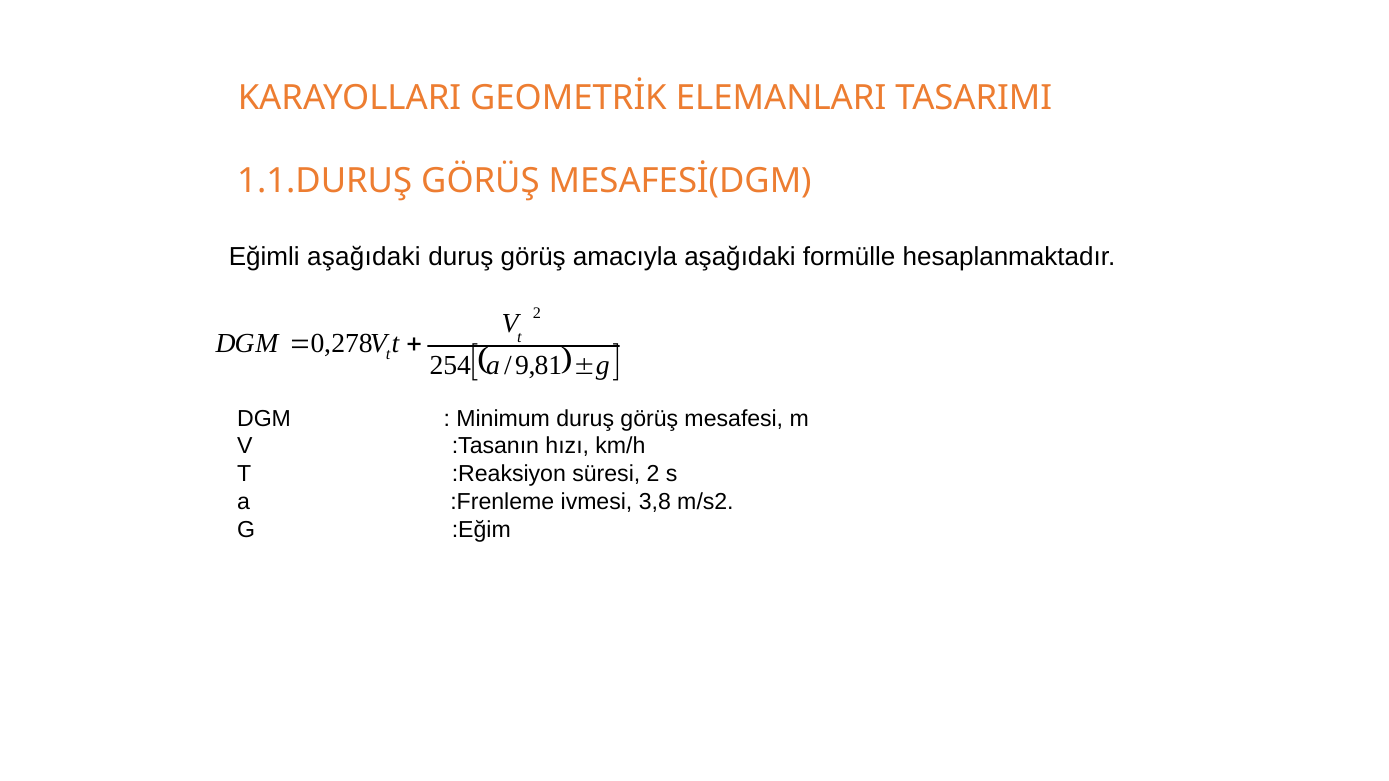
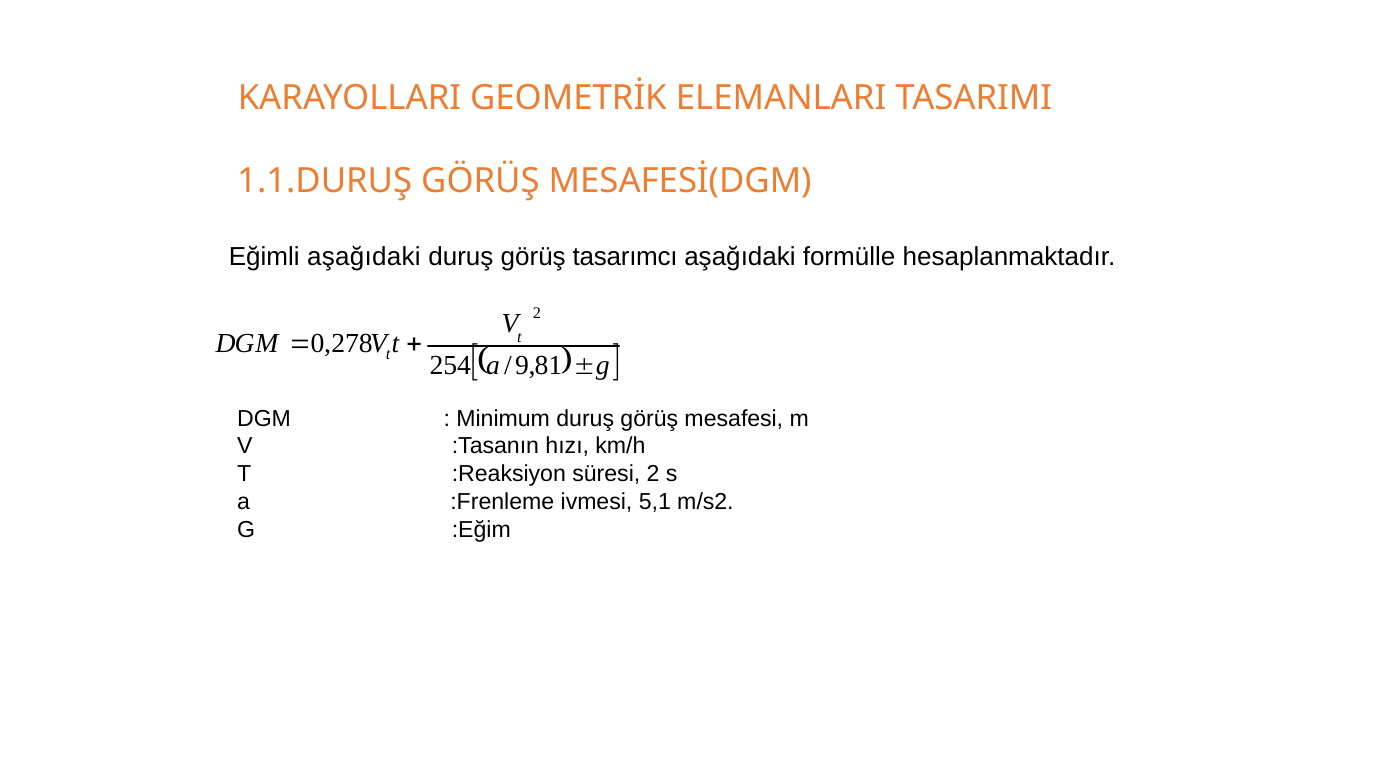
amacıyla: amacıyla -> tasarımcı
3,8: 3,8 -> 5,1
